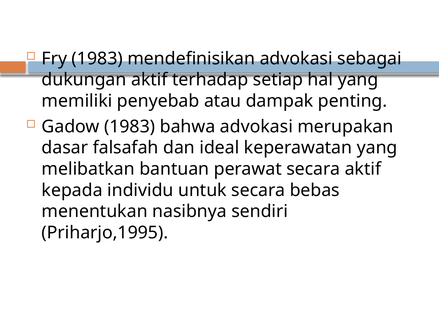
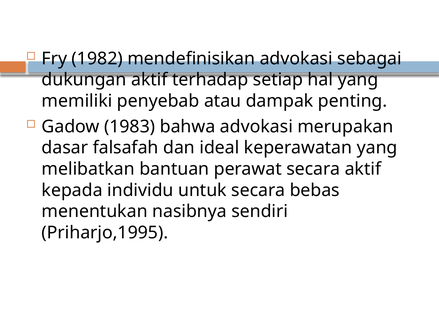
Fry 1983: 1983 -> 1982
